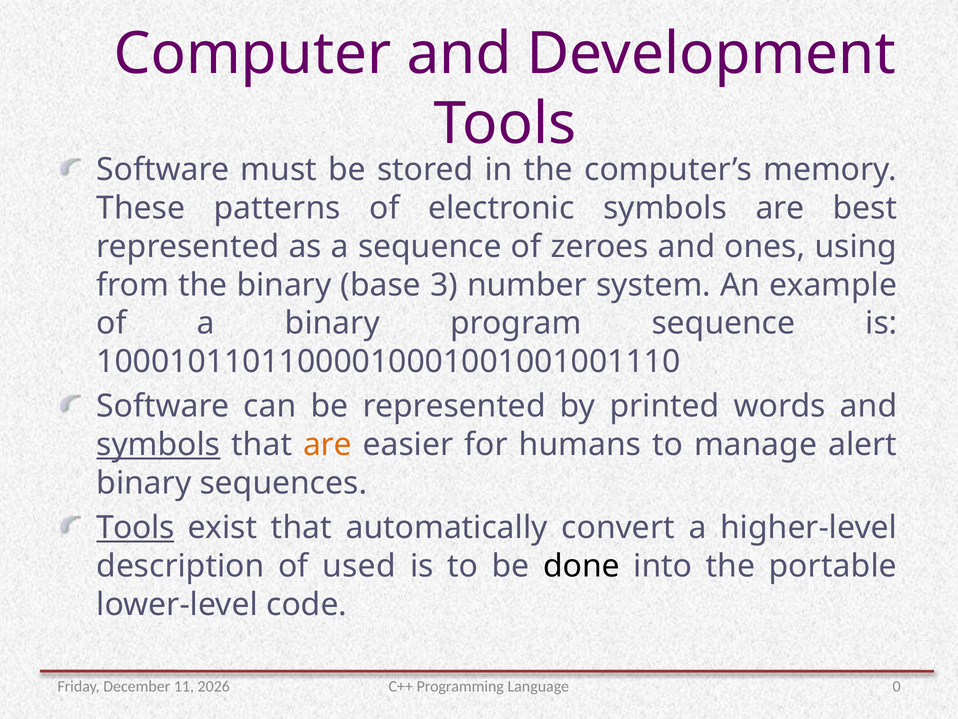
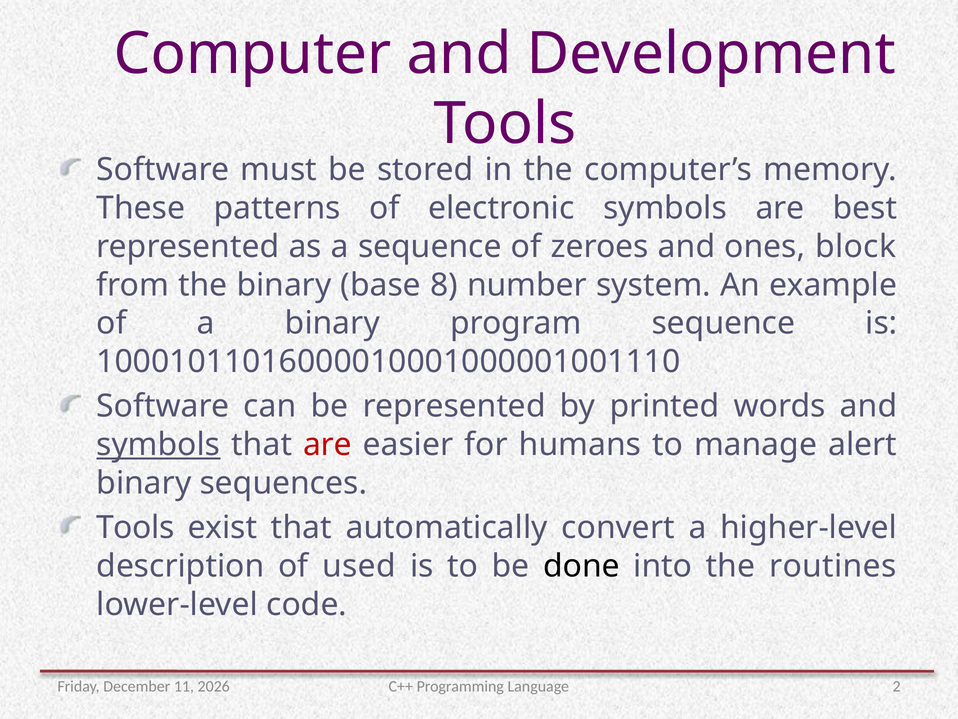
using: using -> block
3: 3 -> 8
10001011011000010001001001001110: 10001011011000010001001001001110 -> 10001011016000010001000001001110
are at (327, 444) colour: orange -> red
Tools at (135, 527) underline: present -> none
portable: portable -> routines
0: 0 -> 2
